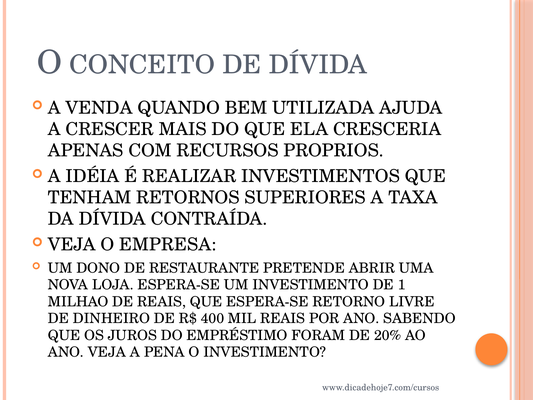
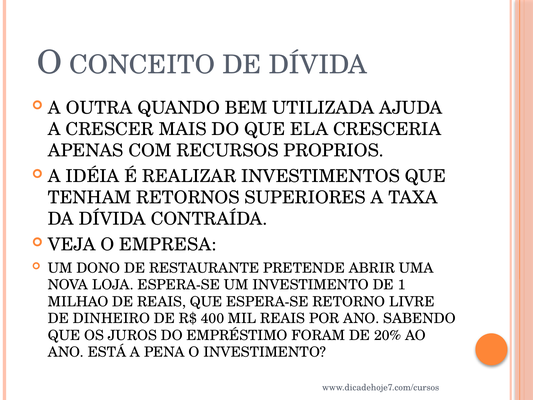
VENDA: VENDA -> OUTRA
ANO VEJA: VEJA -> ESTÁ
